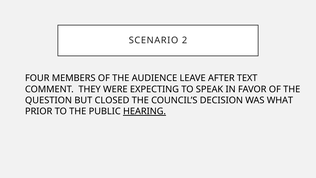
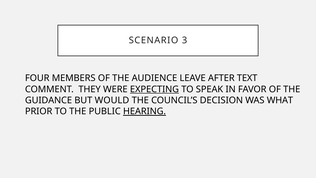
2: 2 -> 3
EXPECTING underline: none -> present
QUESTION: QUESTION -> GUIDANCE
CLOSED: CLOSED -> WOULD
